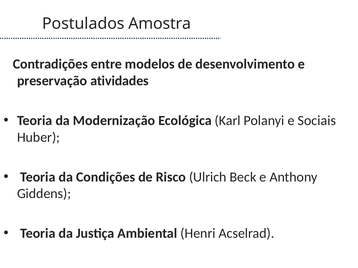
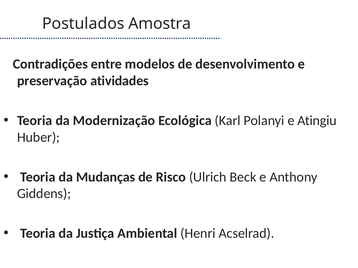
Sociais: Sociais -> Atingiu
Condições: Condições -> Mudanças
